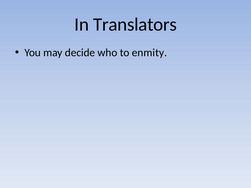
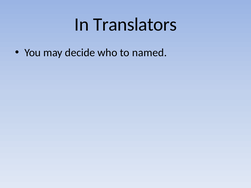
enmity: enmity -> named
